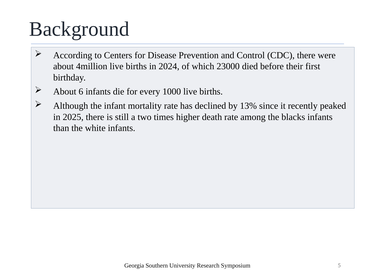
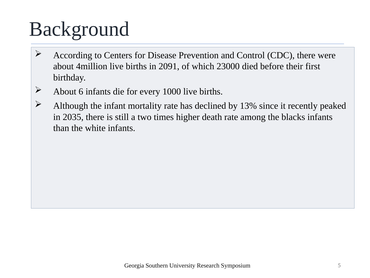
2024: 2024 -> 2091
2025: 2025 -> 2035
